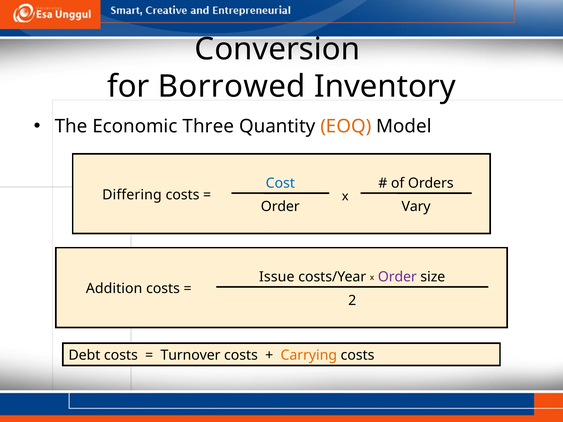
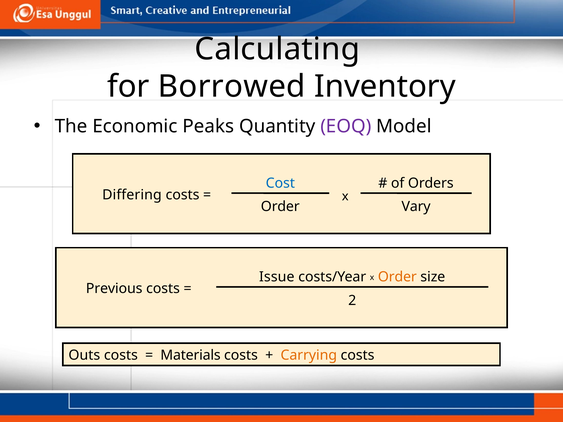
Conversion: Conversion -> Calculating
Three: Three -> Peaks
EOQ colour: orange -> purple
Order at (397, 277) colour: purple -> orange
Addition: Addition -> Previous
Debt: Debt -> Outs
Turnover: Turnover -> Materials
